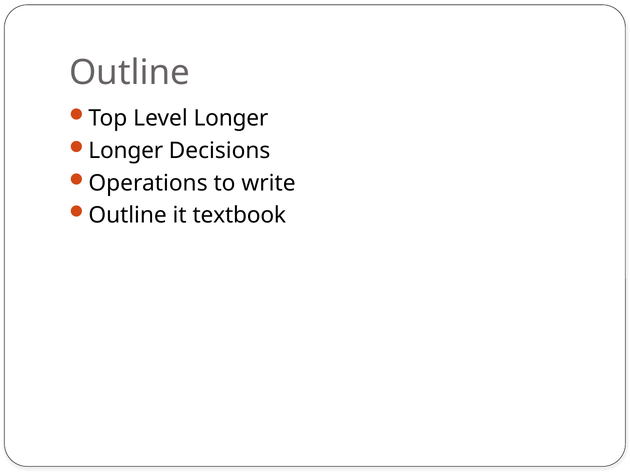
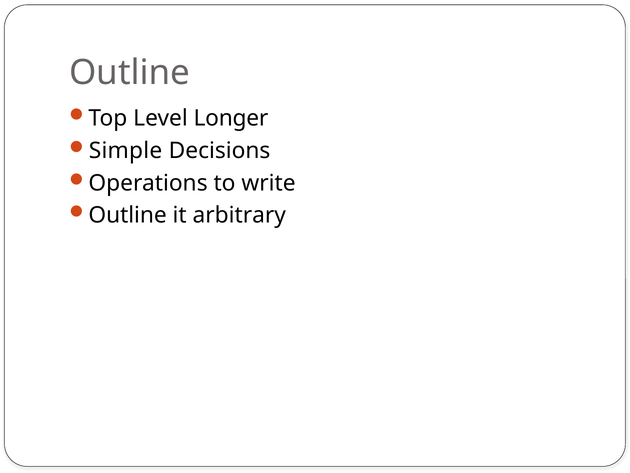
Longer at (126, 150): Longer -> Simple
textbook: textbook -> arbitrary
